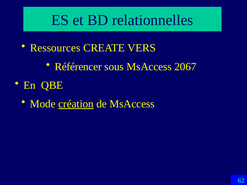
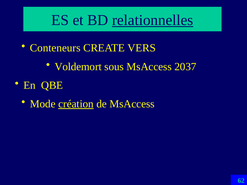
relationnelles underline: none -> present
Ressources: Ressources -> Conteneurs
Référencer: Référencer -> Voldemort
2067: 2067 -> 2037
